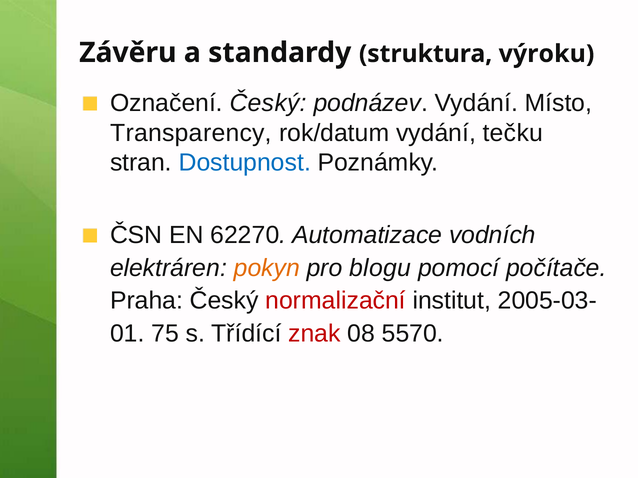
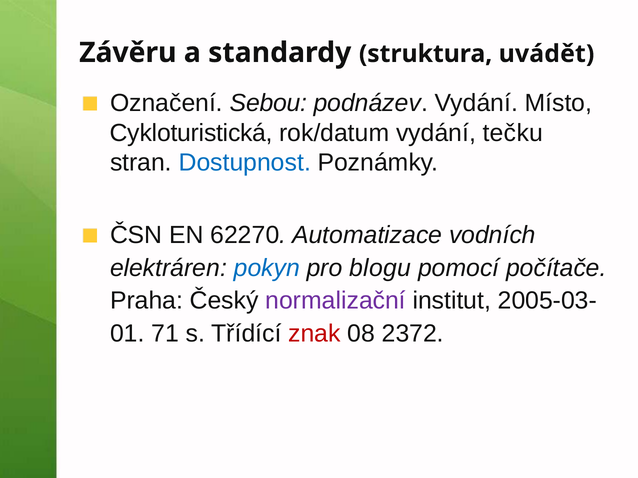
výroku: výroku -> uvádět
Označení Český: Český -> Sebou
Transparency: Transparency -> Cykloturistická
pokyn colour: orange -> blue
normalizační colour: red -> purple
75: 75 -> 71
5570: 5570 -> 2372
